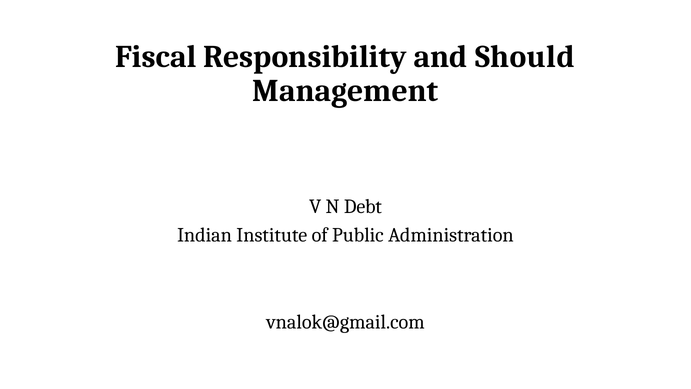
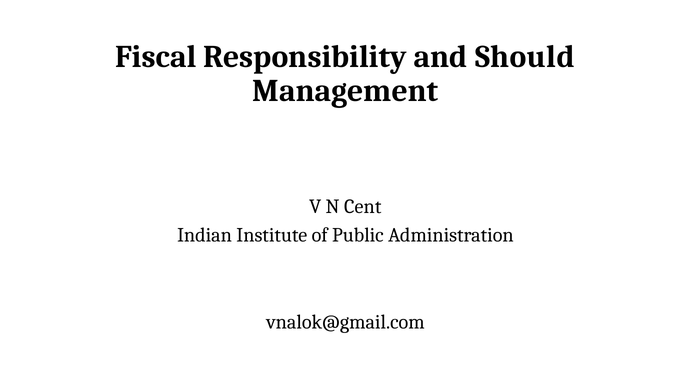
Debt: Debt -> Cent
